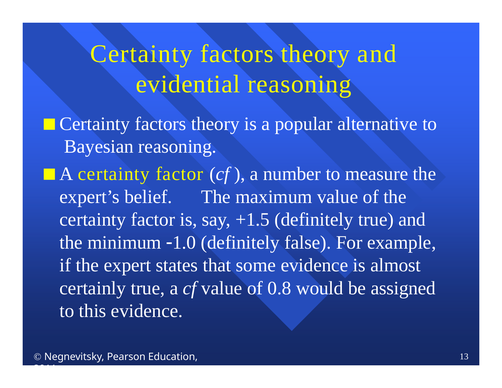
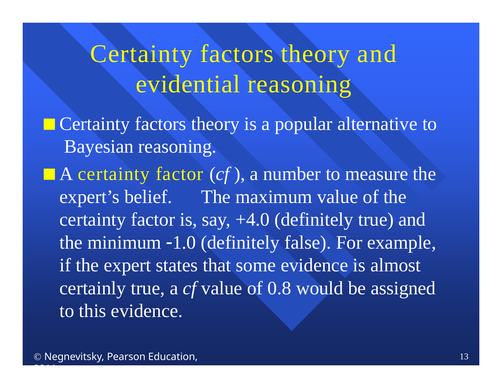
+1.5: +1.5 -> +4.0
